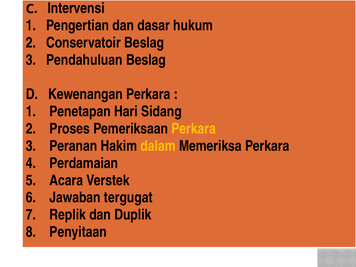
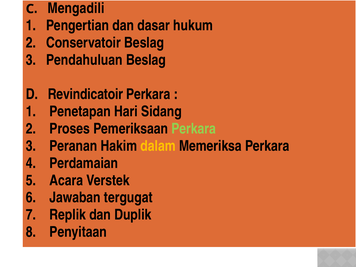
Intervensi: Intervensi -> Mengadili
Kewenangan: Kewenangan -> Revindicatoir
Perkara at (194, 129) colour: yellow -> light green
